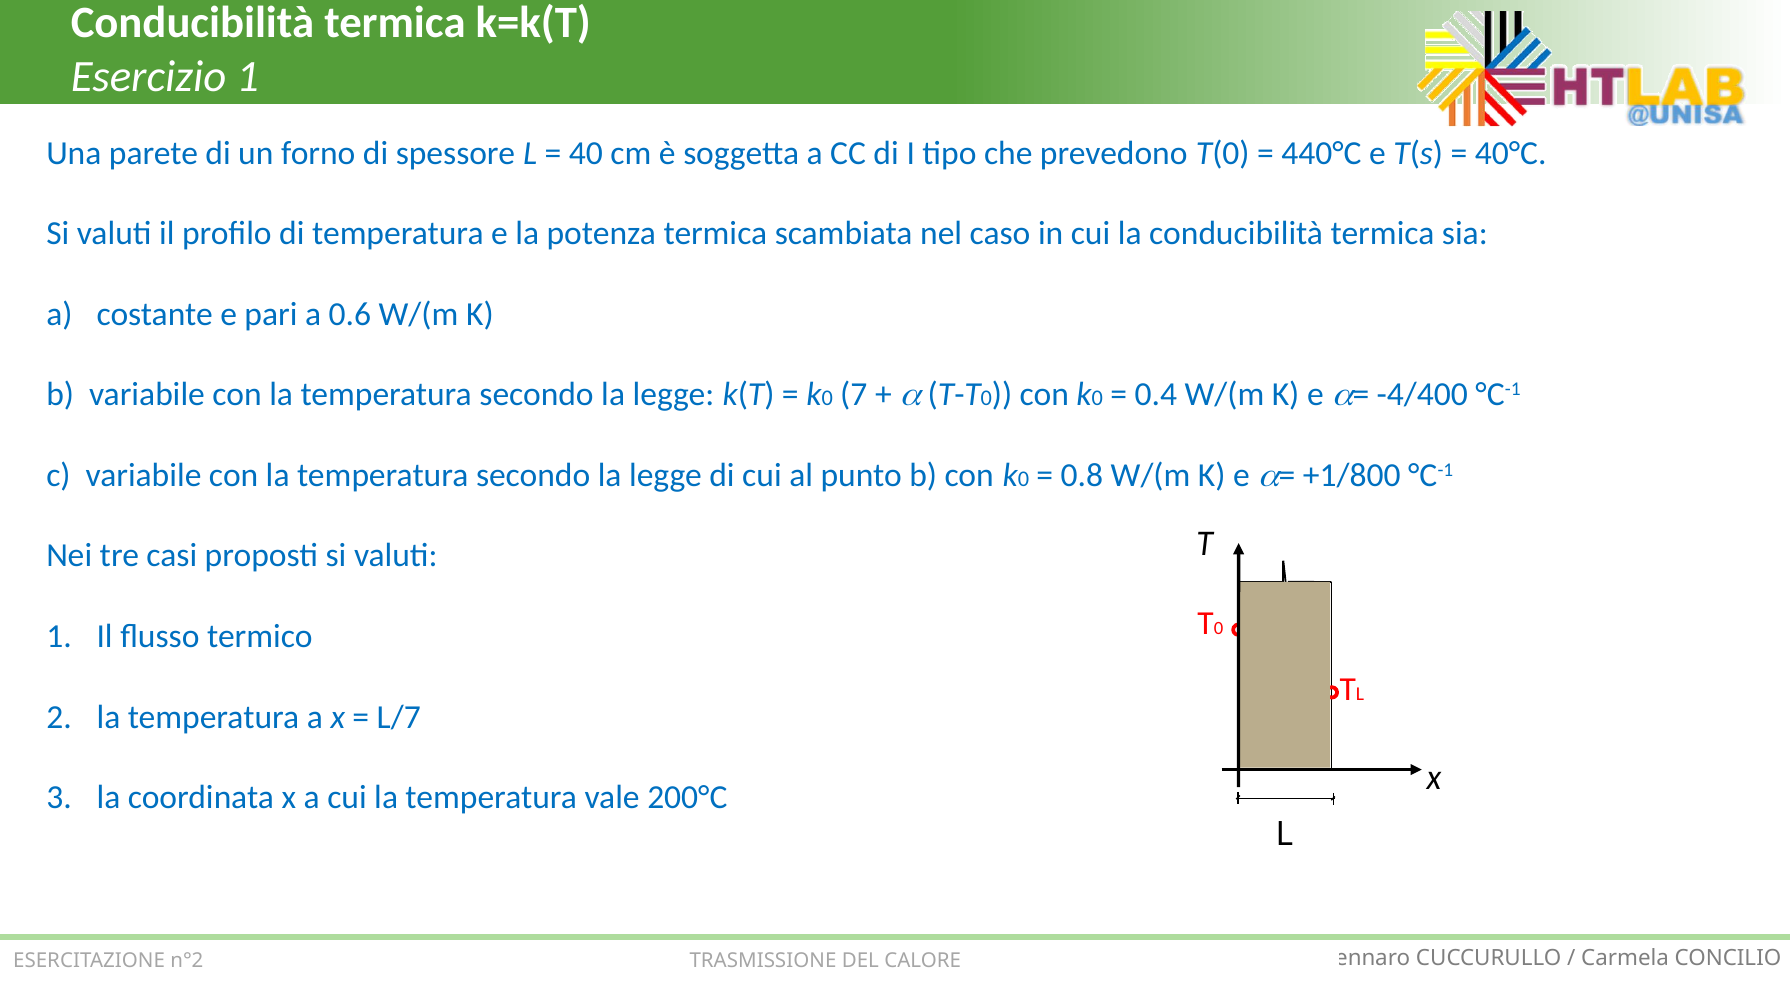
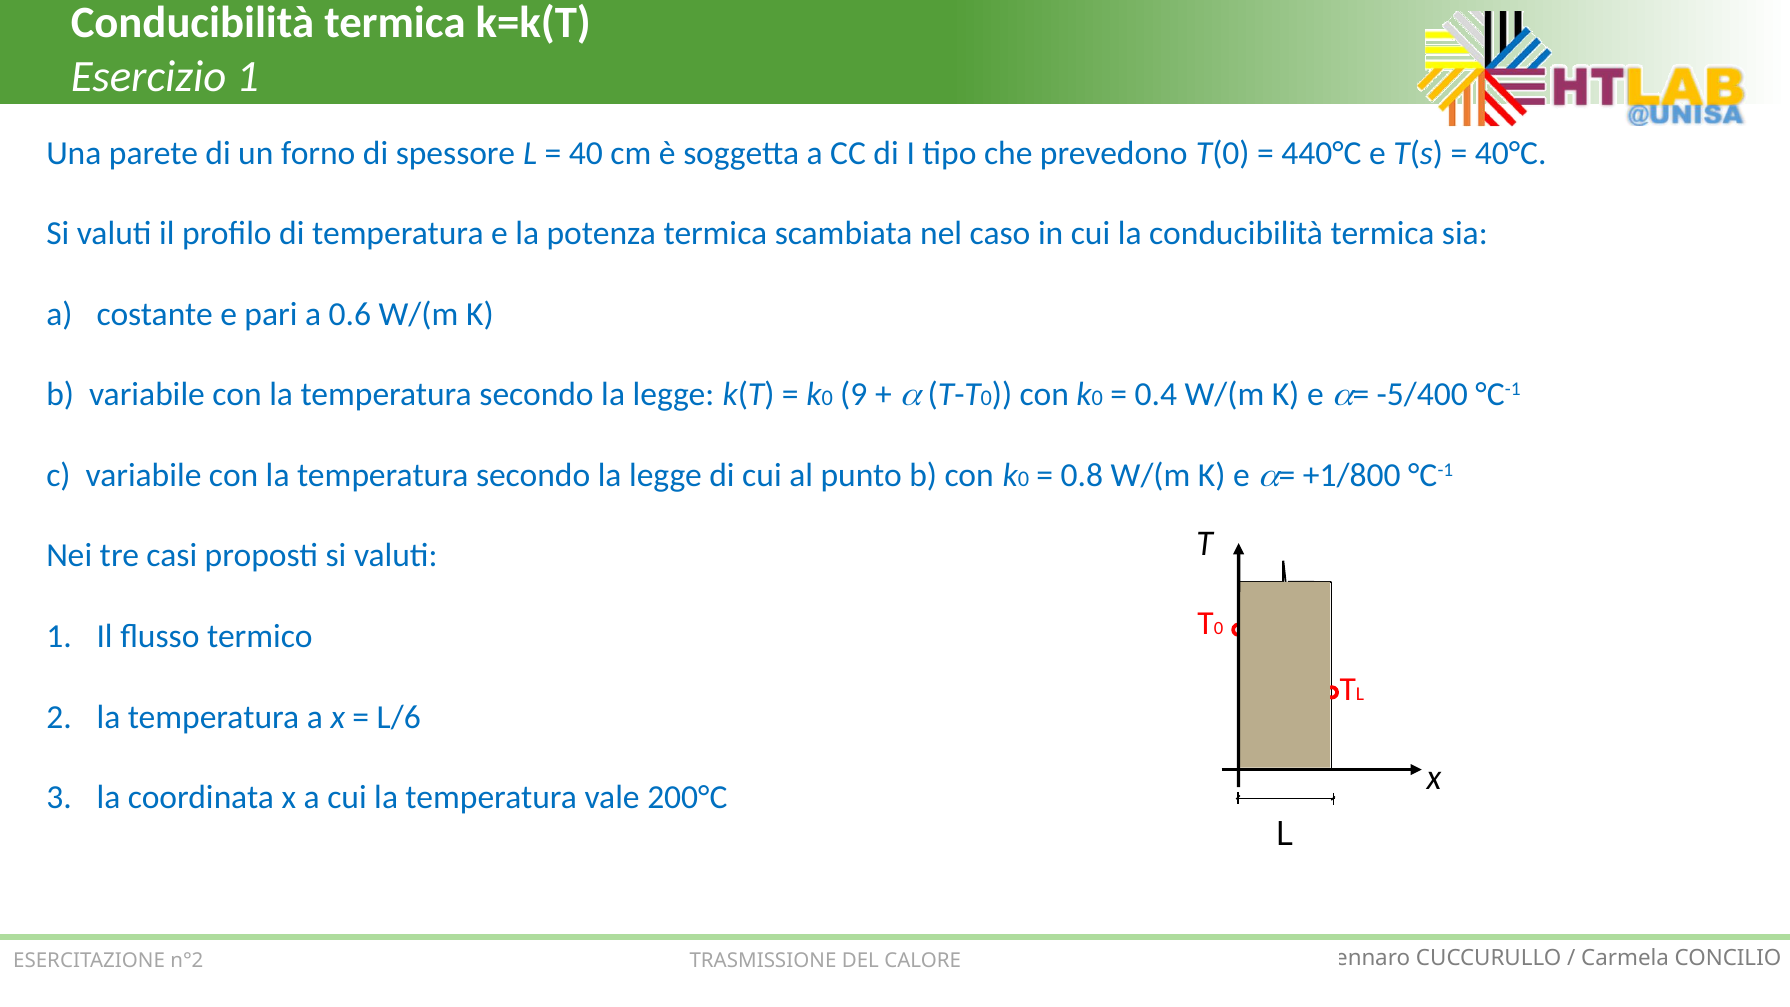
7: 7 -> 9
-4/400: -4/400 -> -5/400
L/7: L/7 -> L/6
